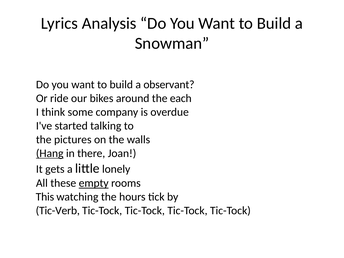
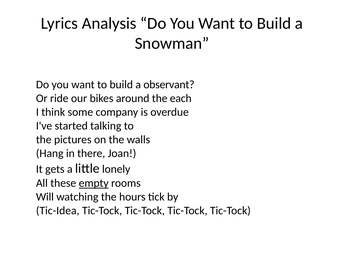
Hang underline: present -> none
This: This -> Will
Tic-Verb: Tic-Verb -> Tic-Idea
